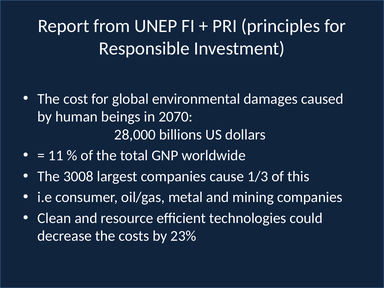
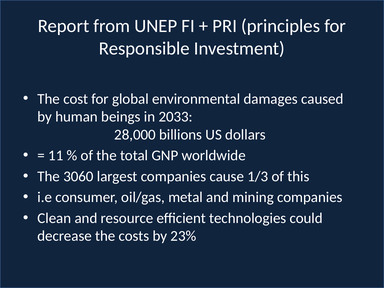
2070: 2070 -> 2033
3008: 3008 -> 3060
